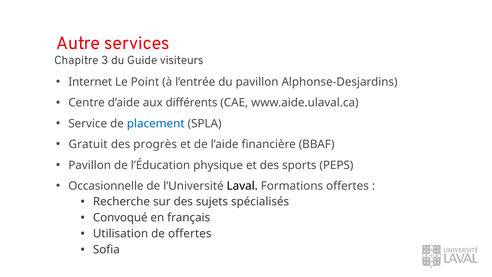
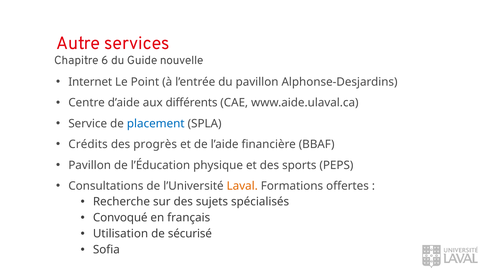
3: 3 -> 6
visiteurs: visiteurs -> nouvelle
Gratuit: Gratuit -> Crédits
Occasionnelle: Occasionnelle -> Consultations
Laval colour: black -> orange
de offertes: offertes -> sécurisé
